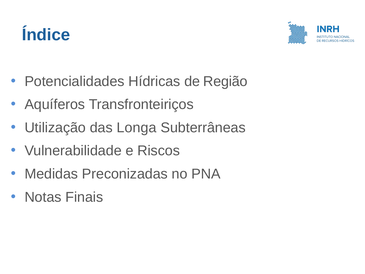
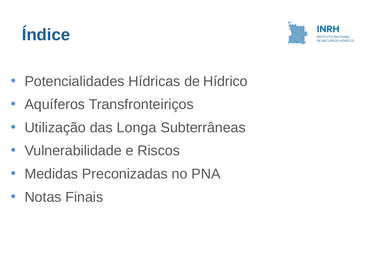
Região: Região -> Hídrico
